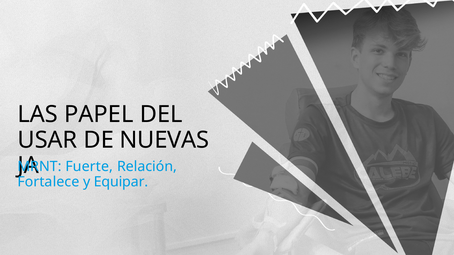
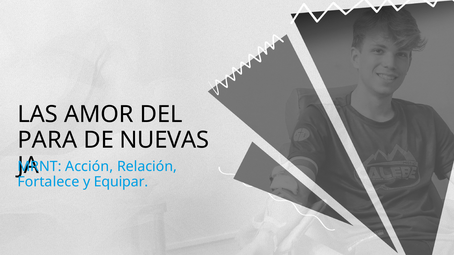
PAPEL: PAPEL -> AMOR
USAR: USAR -> PARA
Fuerte: Fuerte -> Acción
